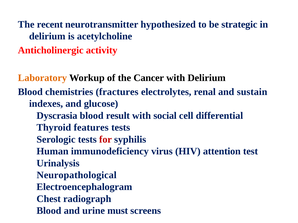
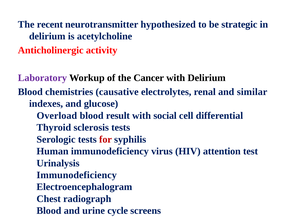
Laboratory colour: orange -> purple
fractures: fractures -> causative
sustain: sustain -> similar
Dyscrasia: Dyscrasia -> Overload
features: features -> sclerosis
Neuropathological at (77, 175): Neuropathological -> Immunodeficiency
must: must -> cycle
